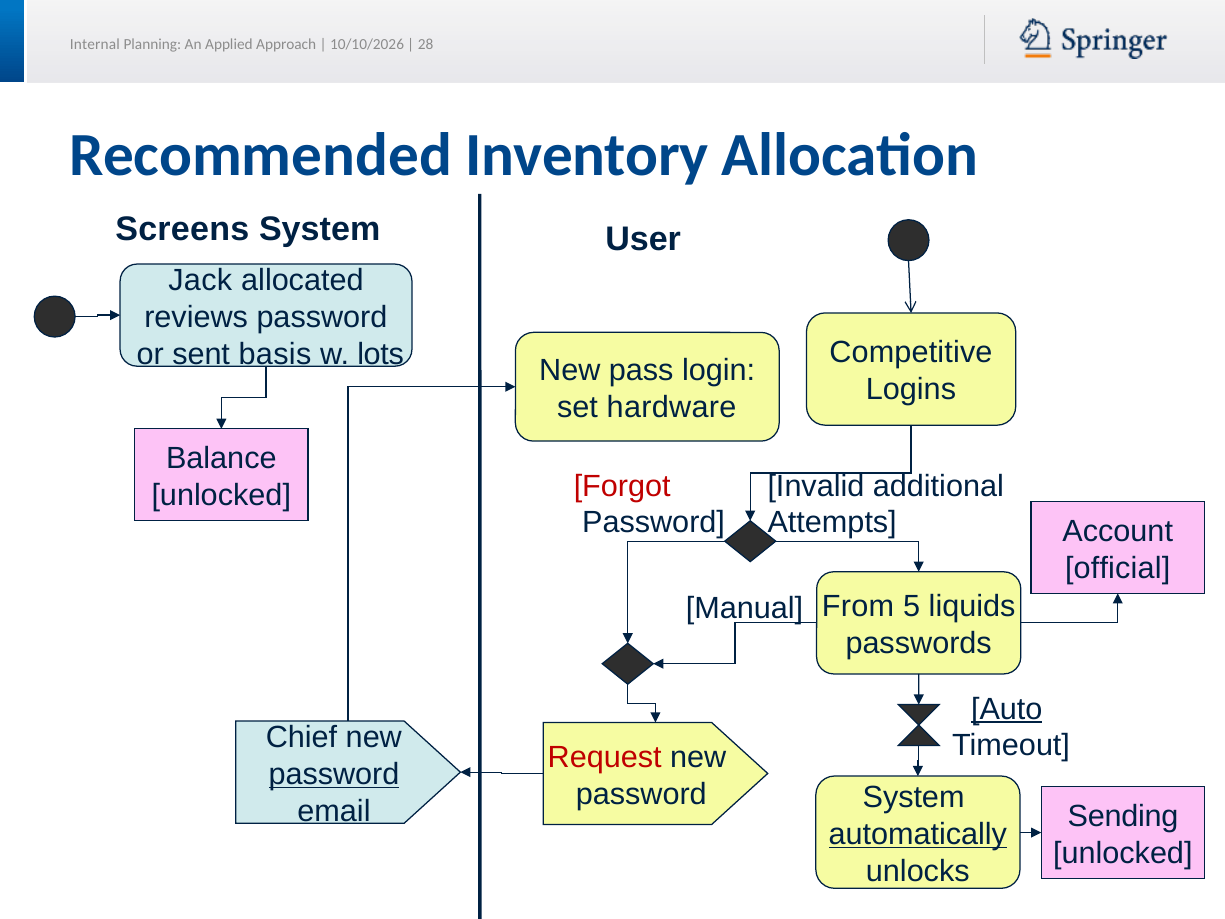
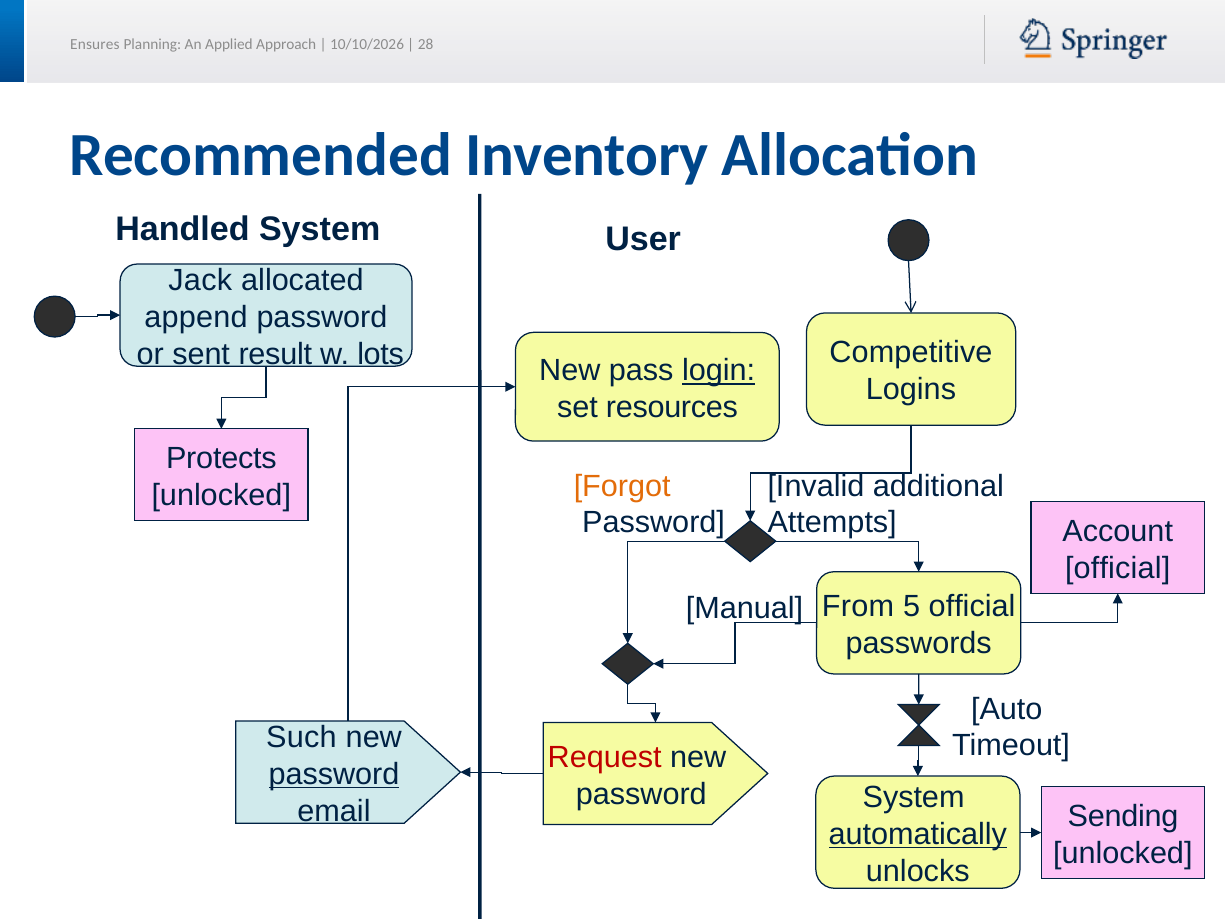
Internal: Internal -> Ensures
Screens: Screens -> Handled
reviews: reviews -> append
basis: basis -> result
login underline: none -> present
hardware: hardware -> resources
Balance: Balance -> Protects
Forgot colour: red -> orange
5 liquids: liquids -> official
Auto underline: present -> none
Chief: Chief -> Such
